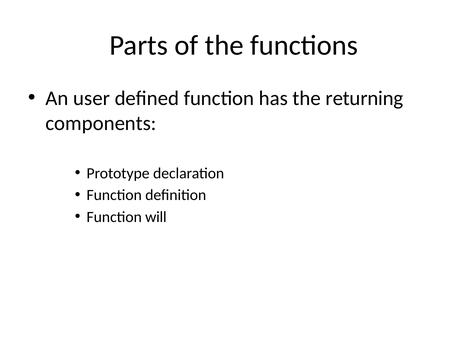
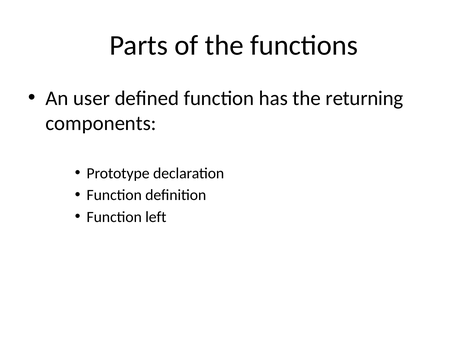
will: will -> left
